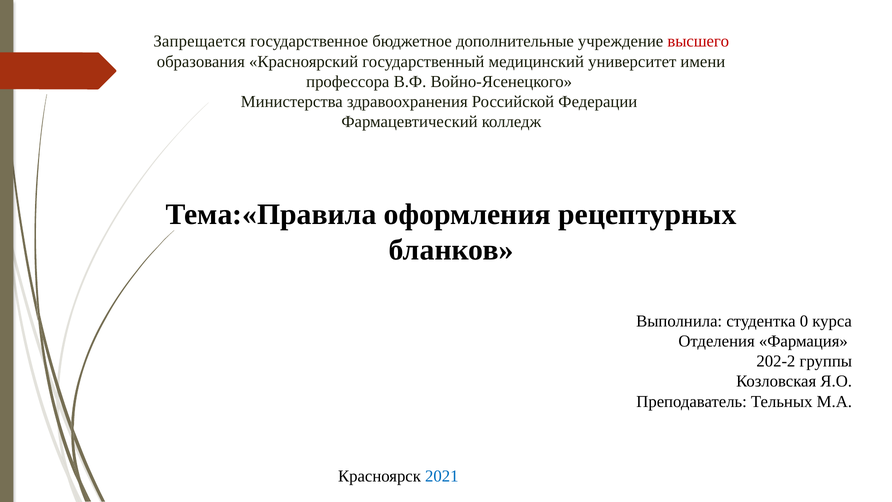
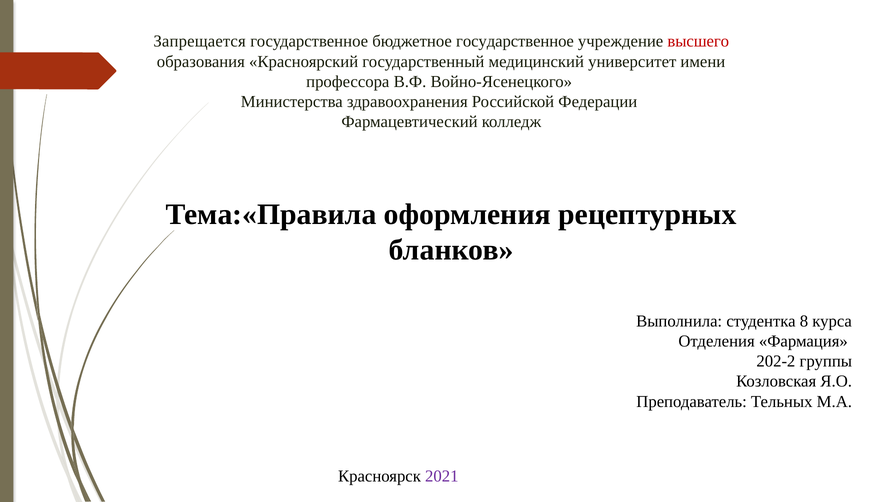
бюджетное дополнительные: дополнительные -> государственное
0: 0 -> 8
2021 colour: blue -> purple
